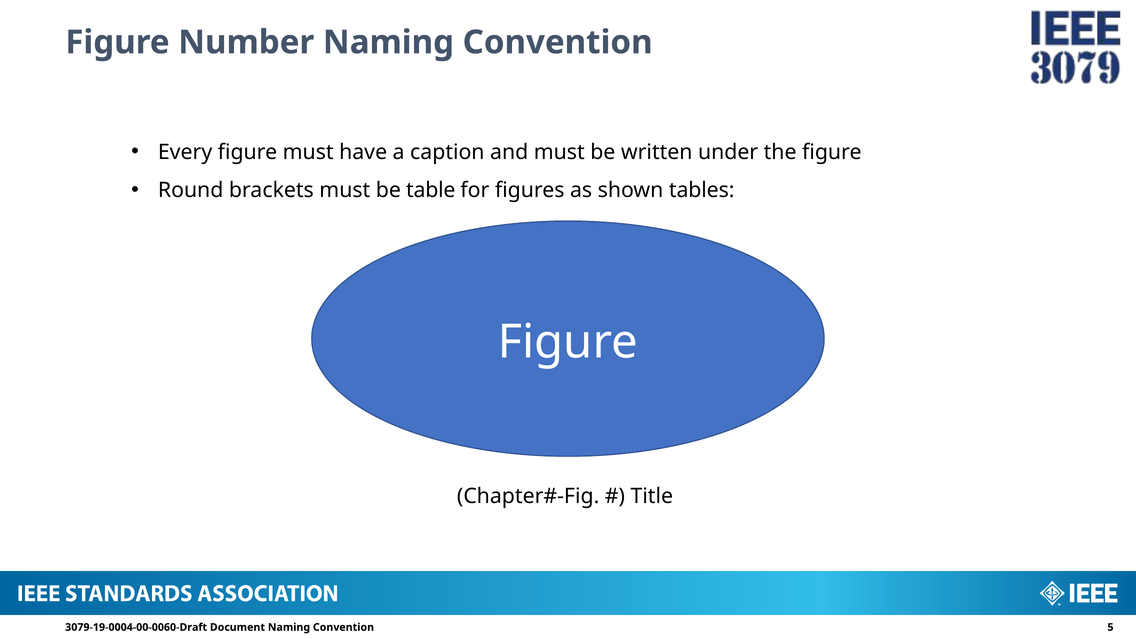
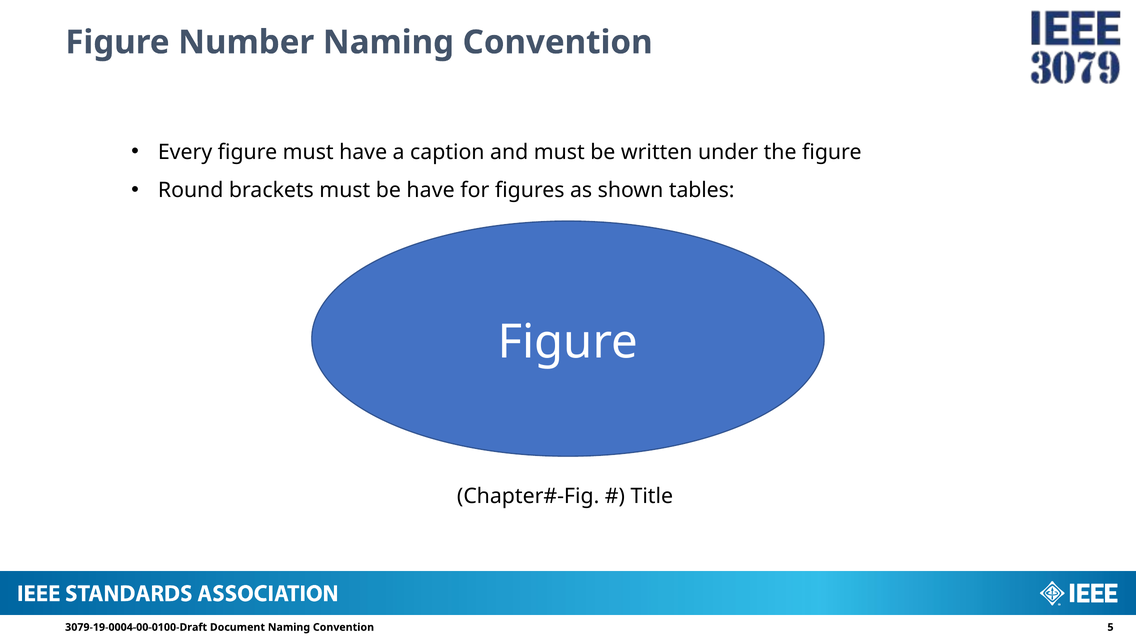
be table: table -> have
3079-19-0004-00-0060-Draft: 3079-19-0004-00-0060-Draft -> 3079-19-0004-00-0100-Draft
